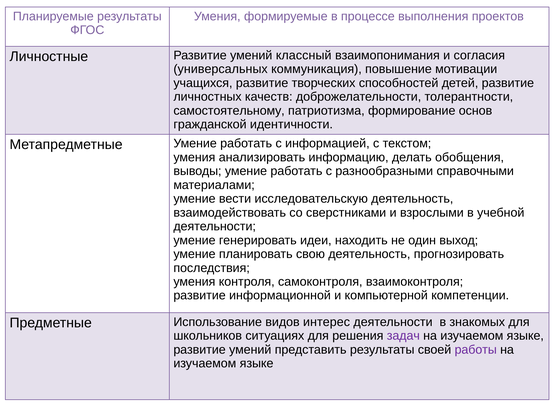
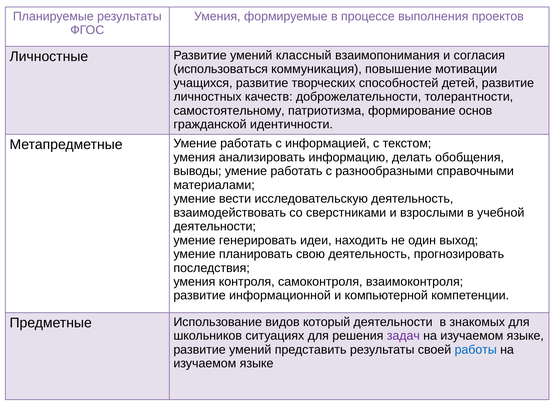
универсальных: универсальных -> использоваться
интерес: интерес -> который
работы colour: purple -> blue
